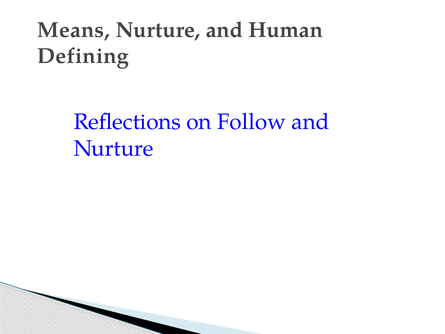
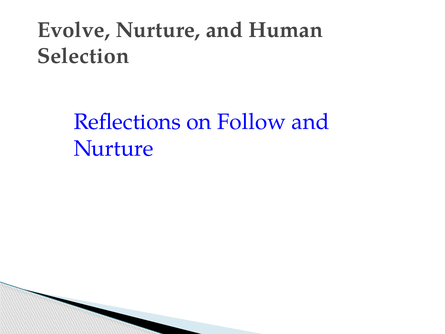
Means: Means -> Evolve
Defining: Defining -> Selection
